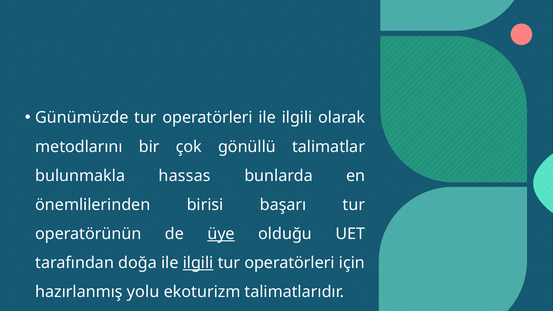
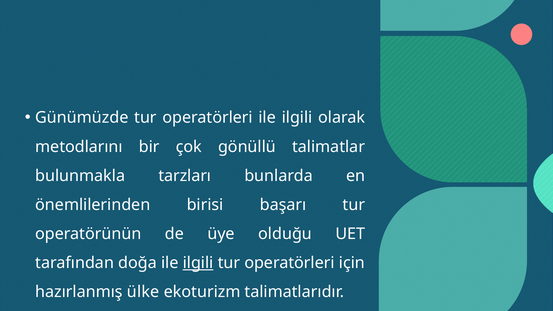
hassas: hassas -> tarzları
üye underline: present -> none
yolu: yolu -> ülke
